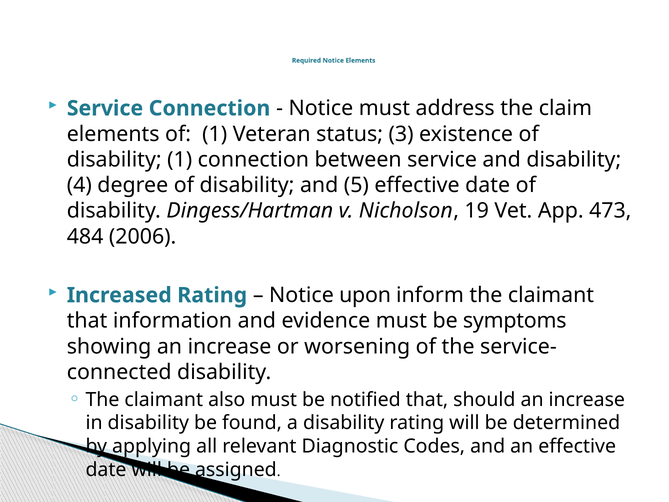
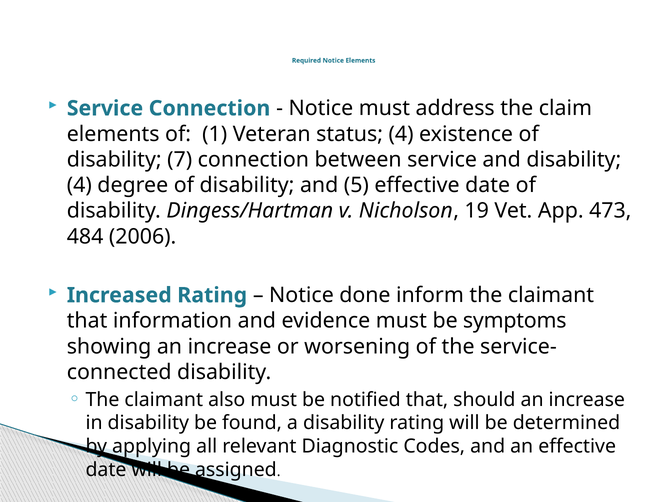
status 3: 3 -> 4
disability 1: 1 -> 7
upon: upon -> done
